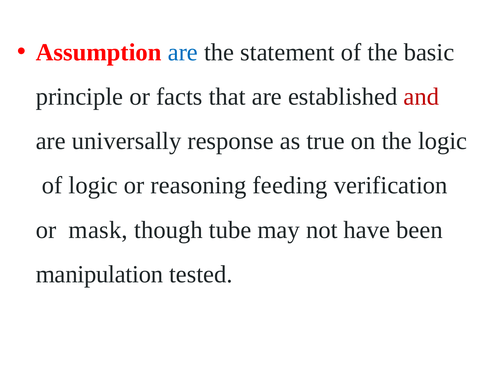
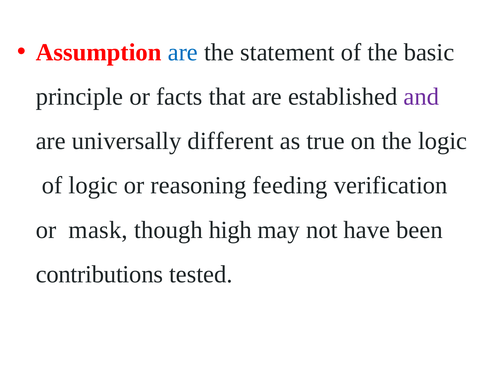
and colour: red -> purple
response: response -> different
tube: tube -> high
manipulation: manipulation -> contributions
